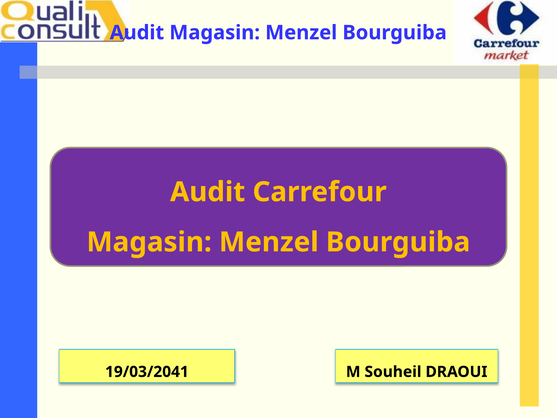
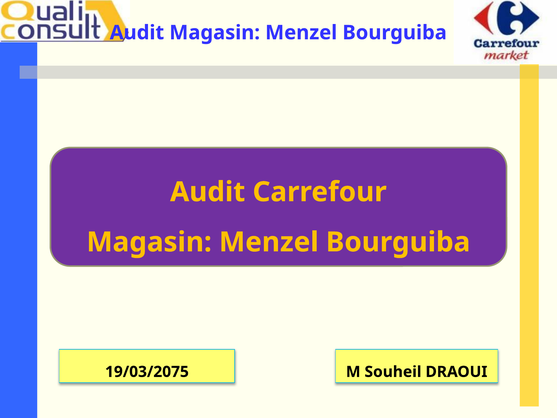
19/03/2041: 19/03/2041 -> 19/03/2075
